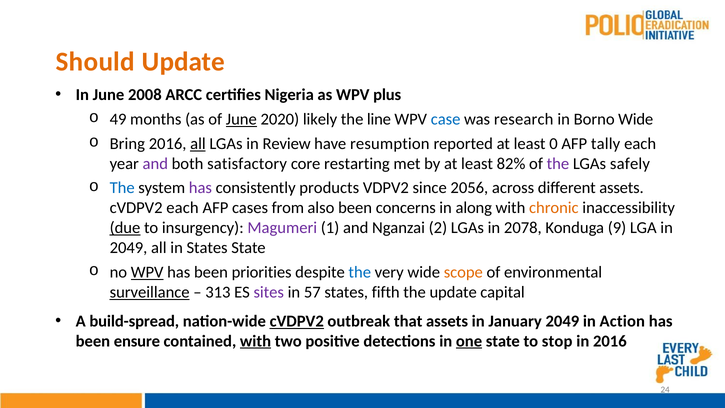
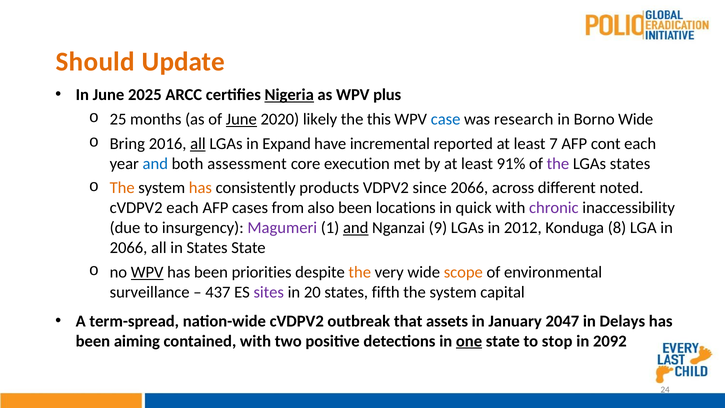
2008: 2008 -> 2025
Nigeria underline: none -> present
49: 49 -> 25
line: line -> this
Review: Review -> Expand
resumption: resumption -> incremental
0: 0 -> 7
tally: tally -> cont
and at (155, 163) colour: purple -> blue
satisfactory: satisfactory -> assessment
restarting: restarting -> execution
82%: 82% -> 91%
LGAs safely: safely -> states
The at (122, 188) colour: blue -> orange
has at (200, 188) colour: purple -> orange
since 2056: 2056 -> 2066
different assets: assets -> noted
concerns: concerns -> locations
along: along -> quick
chronic colour: orange -> purple
due underline: present -> none
and at (356, 228) underline: none -> present
2: 2 -> 9
2078: 2078 -> 2012
9: 9 -> 8
2049 at (129, 248): 2049 -> 2066
the at (360, 272) colour: blue -> orange
surveillance underline: present -> none
313: 313 -> 437
57: 57 -> 20
update at (453, 292): update -> system
build-spread: build-spread -> term-spread
cVDPV2 at (297, 321) underline: present -> none
January 2049: 2049 -> 2047
Action: Action -> Delays
ensure: ensure -> aiming
with at (256, 341) underline: present -> none
in 2016: 2016 -> 2092
